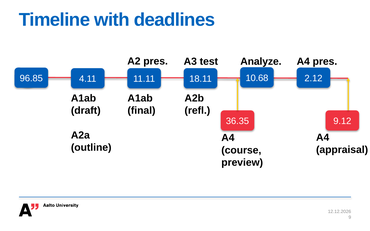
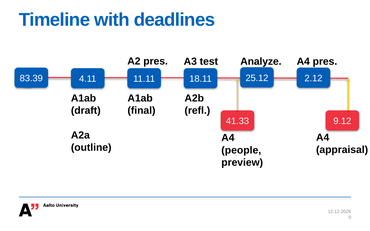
96.85: 96.85 -> 83.39
10.68: 10.68 -> 25.12
36.35: 36.35 -> 41.33
course: course -> people
